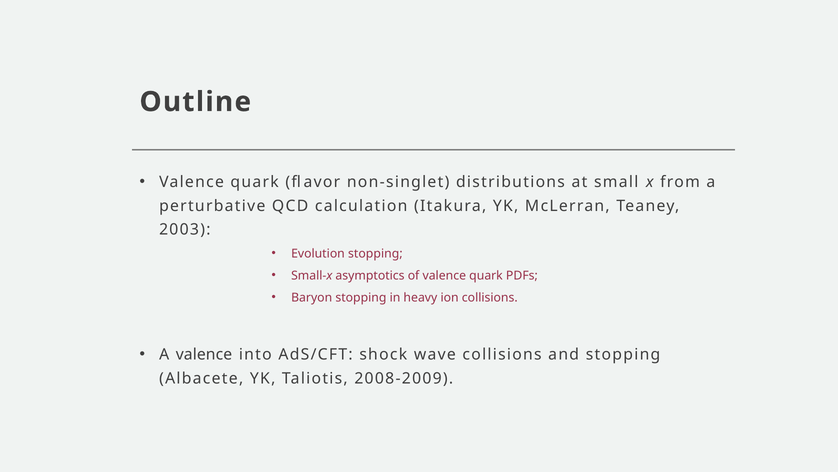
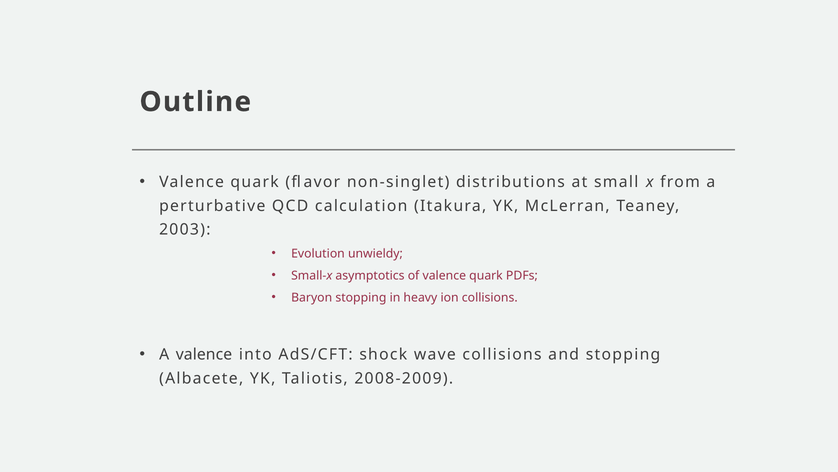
Evolution stopping: stopping -> unwieldy
